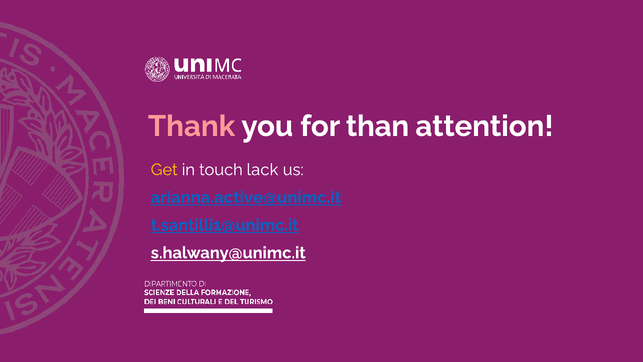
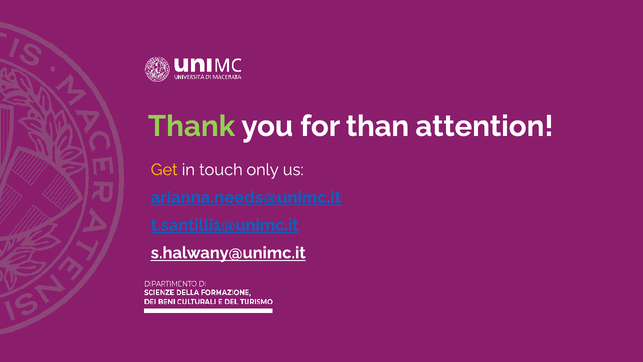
Thank colour: pink -> light green
lack: lack -> only
arianna.active@unimc.it: arianna.active@unimc.it -> arianna.needs@unimc.it
